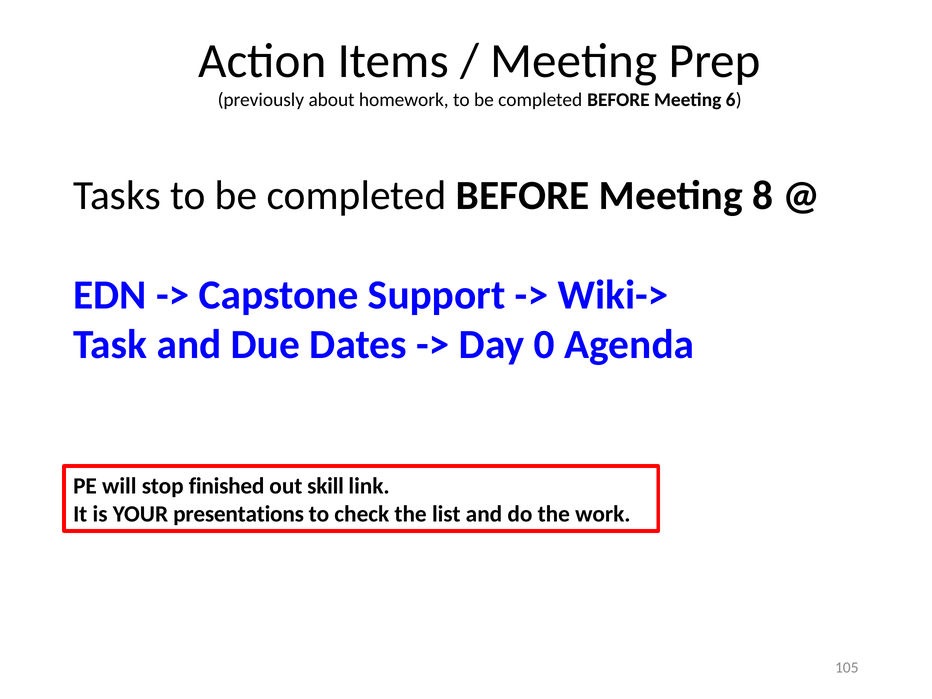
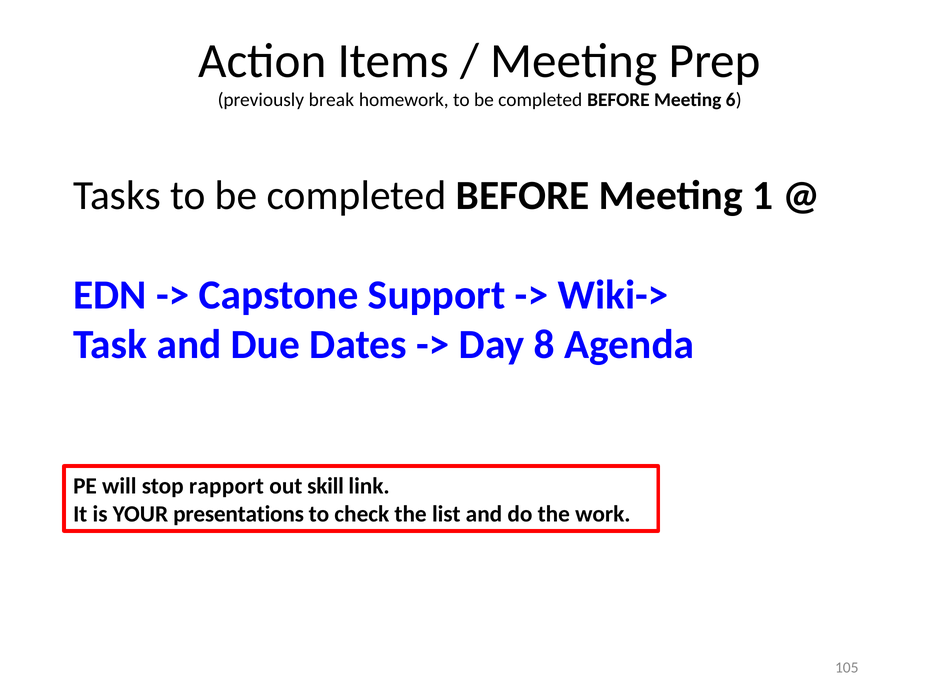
about: about -> break
8: 8 -> 1
0: 0 -> 8
finished: finished -> rapport
